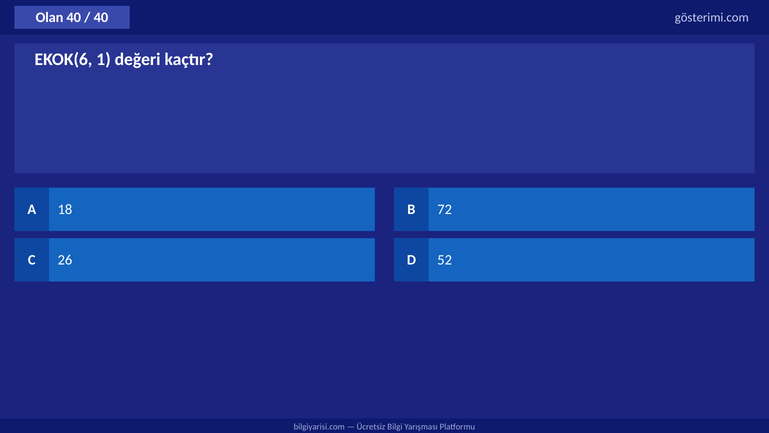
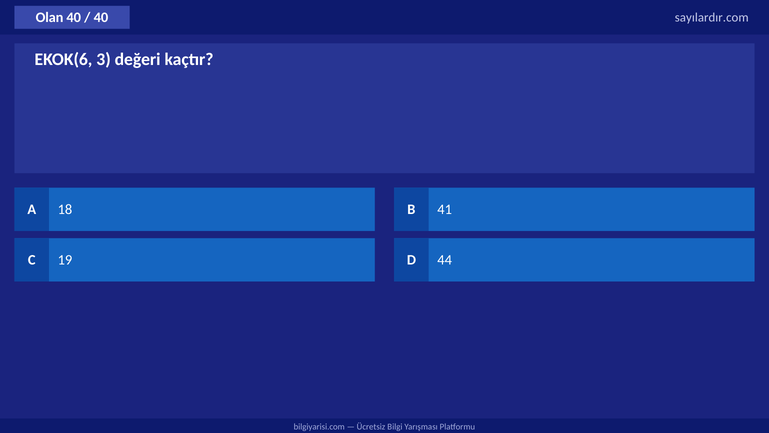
gösterimi.com: gösterimi.com -> sayılardır.com
1: 1 -> 3
72: 72 -> 41
26: 26 -> 19
52: 52 -> 44
